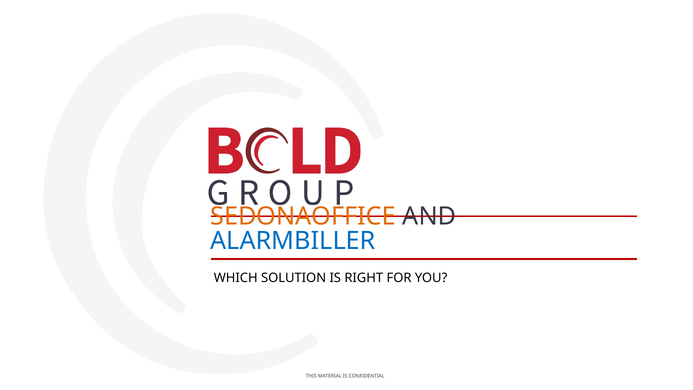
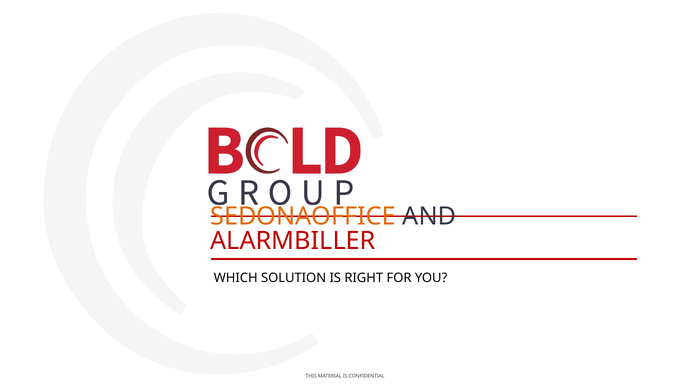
ALARMBILLER colour: blue -> red
